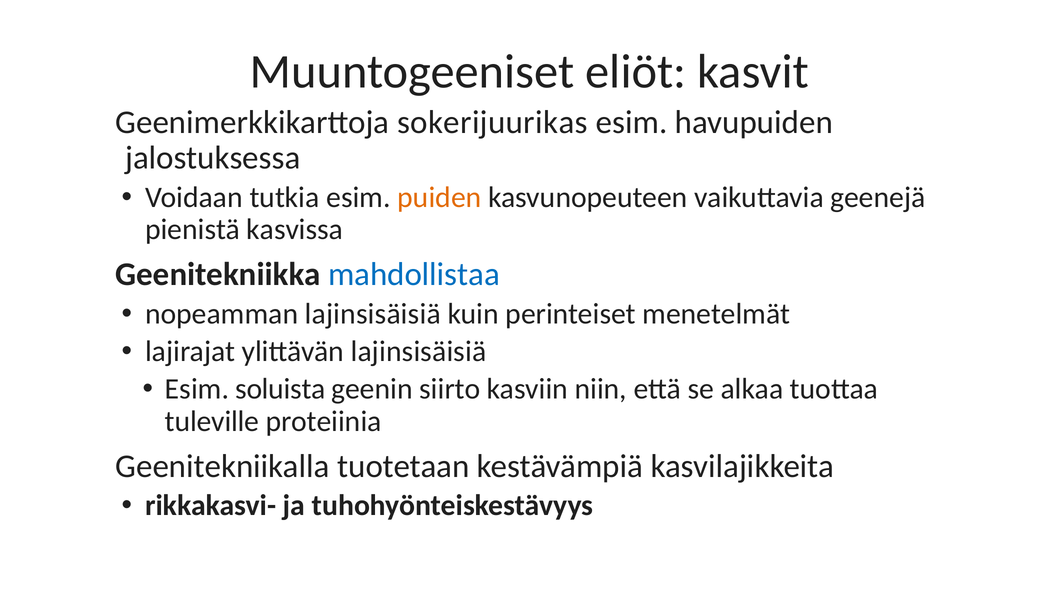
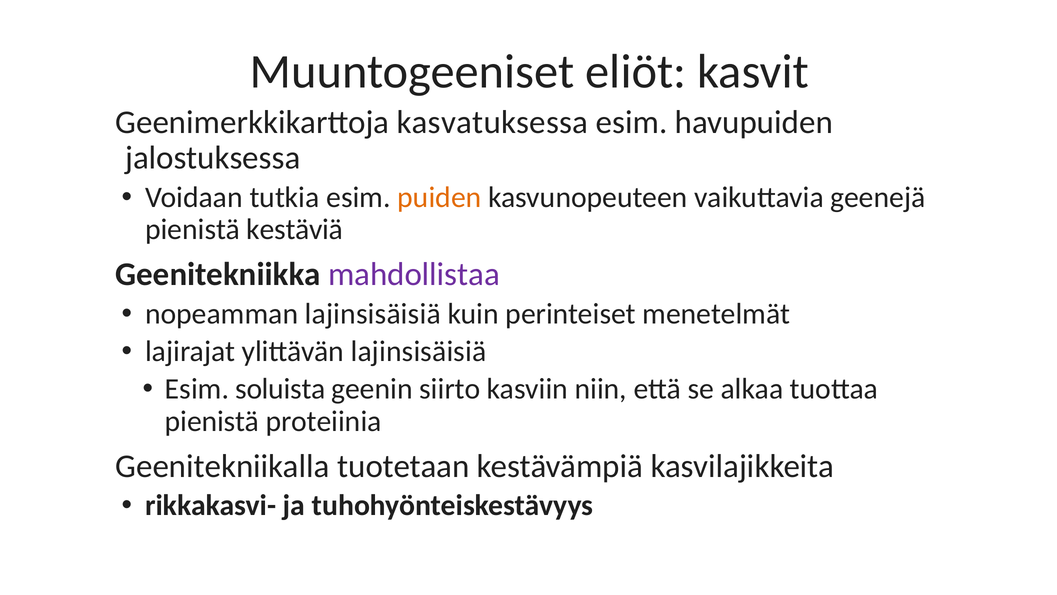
sokerijuurikas: sokerijuurikas -> kasvatuksessa
kasvissa: kasvissa -> kestäviä
mahdollistaa colour: blue -> purple
tuleville at (212, 421): tuleville -> pienistä
